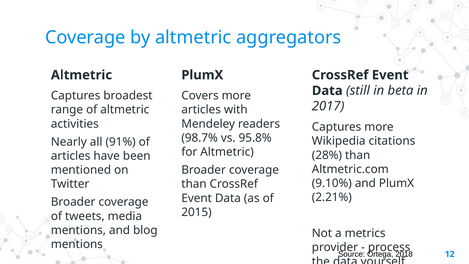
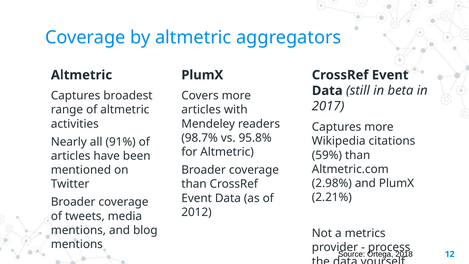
28%: 28% -> 59%
9.10%: 9.10% -> 2.98%
2015: 2015 -> 2012
